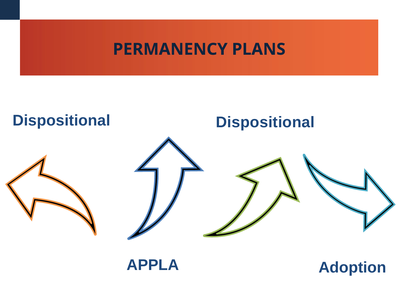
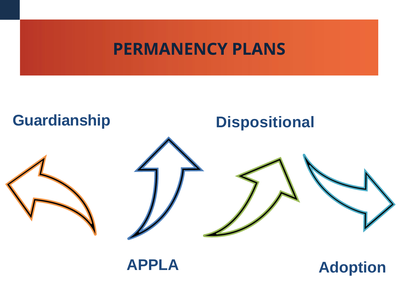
Dispositional at (61, 121): Dispositional -> Guardianship
